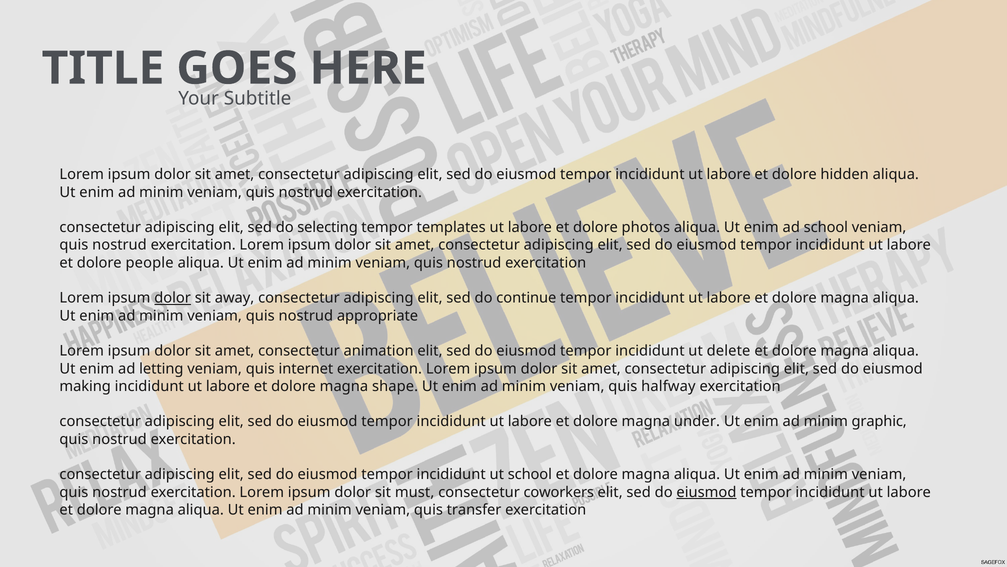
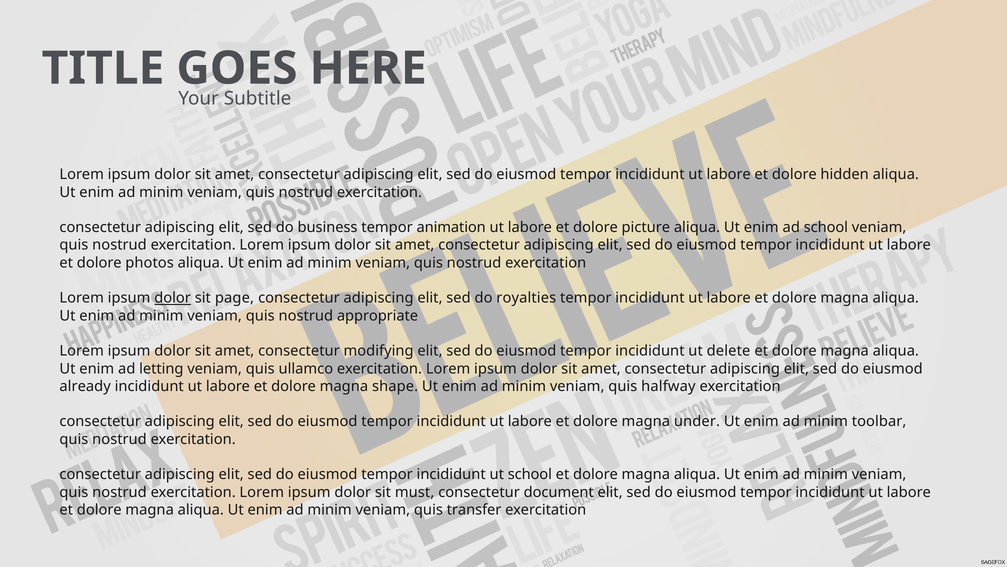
selecting: selecting -> business
templates: templates -> animation
photos: photos -> picture
people: people -> photos
away: away -> page
continue: continue -> royalties
animation: animation -> modifying
internet: internet -> ullamco
making: making -> already
graphic: graphic -> toolbar
coworkers: coworkers -> document
eiusmod at (706, 492) underline: present -> none
